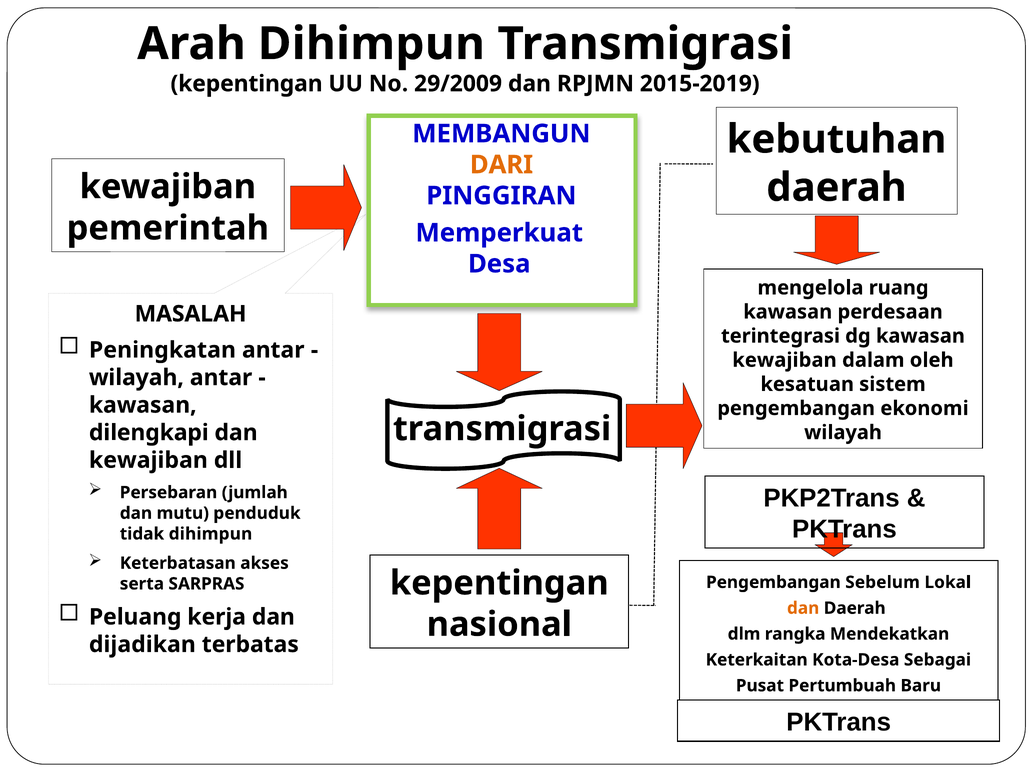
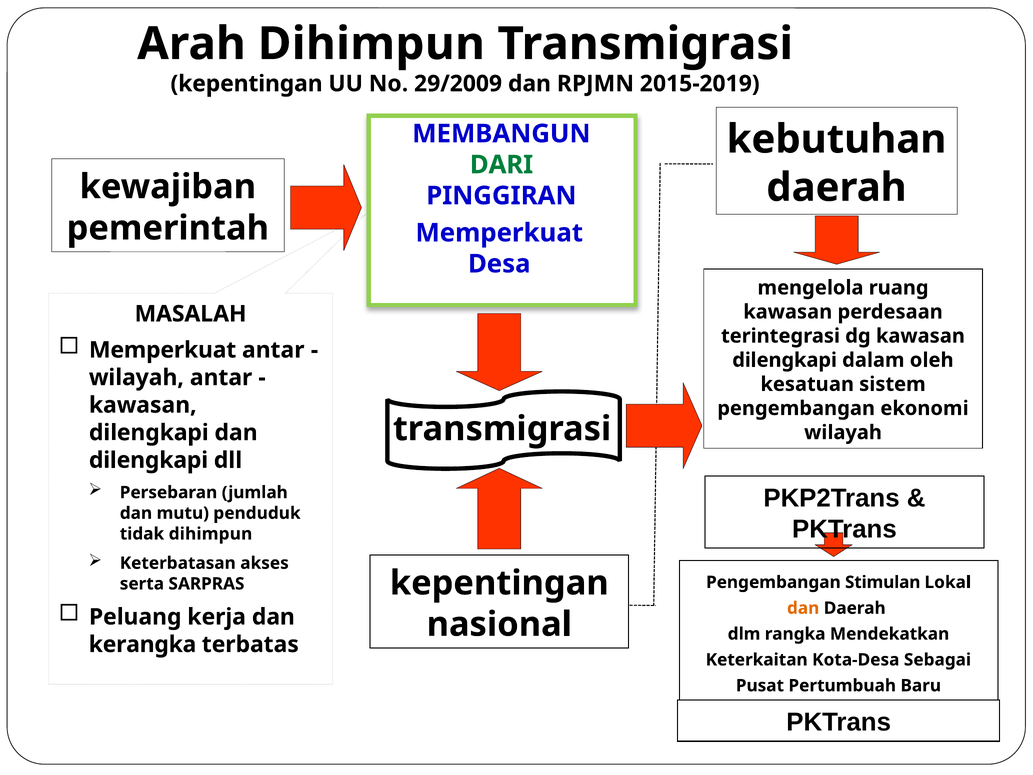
DARI colour: orange -> green
Peningkatan at (162, 350): Peningkatan -> Memperkuat
kewajiban at (784, 360): kewajiban -> dilengkapi
kewajiban at (148, 460): kewajiban -> dilengkapi
Sebelum: Sebelum -> Stimulan
dijadikan: dijadikan -> kerangka
